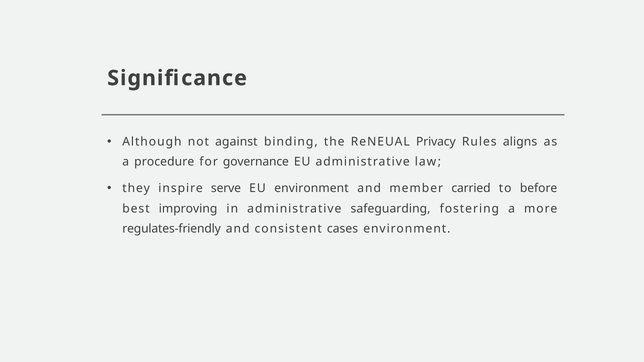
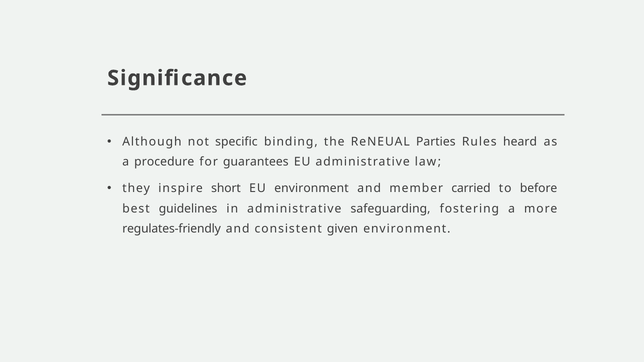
against: against -> specific
Privacy: Privacy -> Parties
aligns: aligns -> heard
governance: governance -> guarantees
serve: serve -> short
improving: improving -> guidelines
cases: cases -> given
